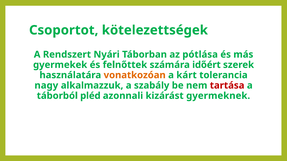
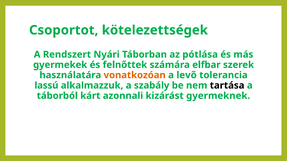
időért: időért -> elfbar
kárt: kárt -> levő
nagy: nagy -> lassú
tartása colour: red -> black
pléd: pléd -> kárt
